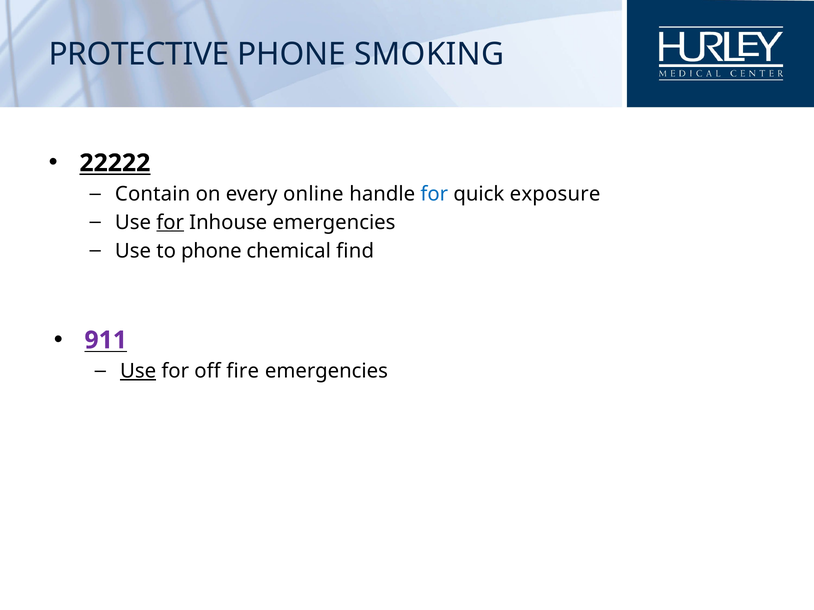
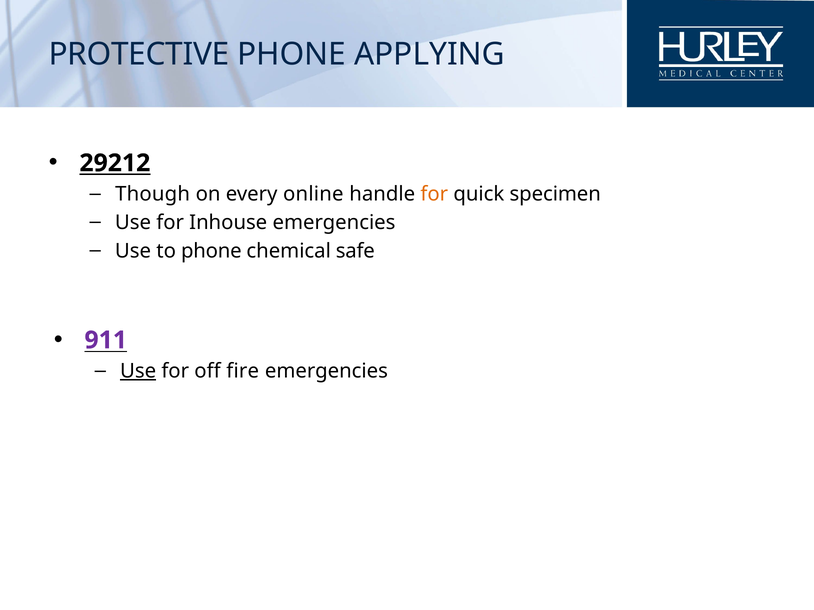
SMOKING: SMOKING -> APPLYING
22222: 22222 -> 29212
Contain: Contain -> Though
for at (434, 194) colour: blue -> orange
exposure: exposure -> specimen
for at (170, 223) underline: present -> none
find: find -> safe
